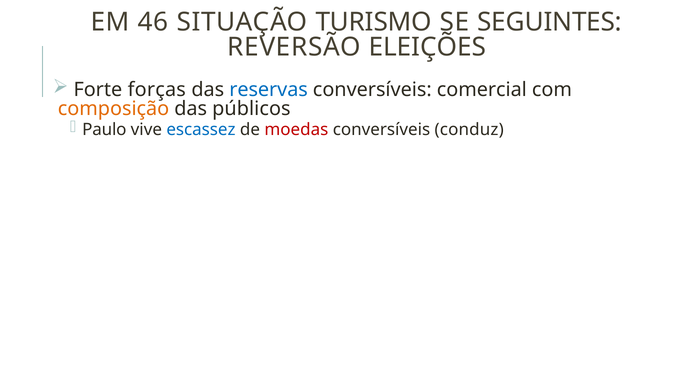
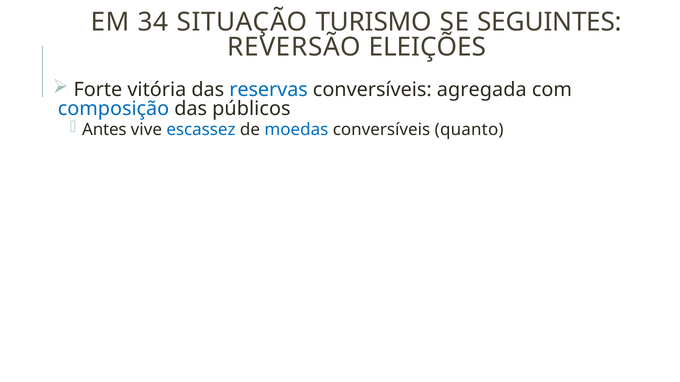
46: 46 -> 34
forças: forças -> vitória
comercial: comercial -> agregada
composição colour: orange -> blue
Paulo: Paulo -> Antes
moedas colour: red -> blue
conduz: conduz -> quanto
